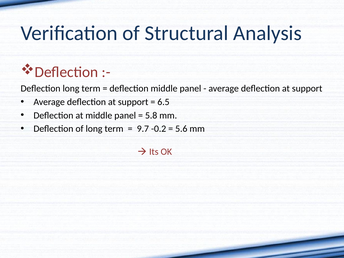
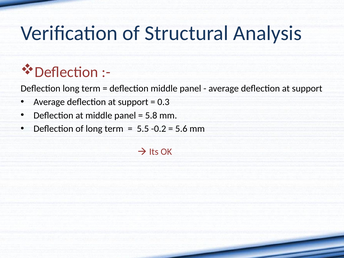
6.5: 6.5 -> 0.3
9.7: 9.7 -> 5.5
